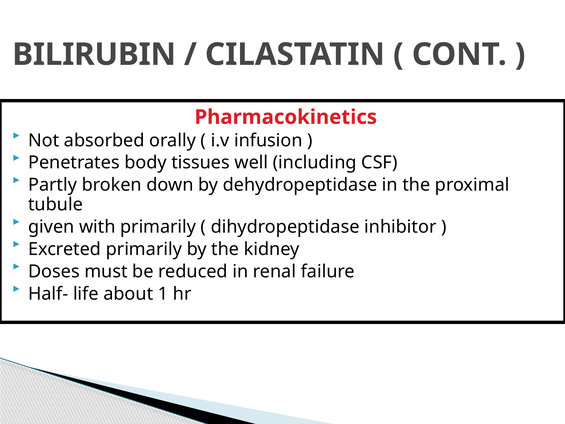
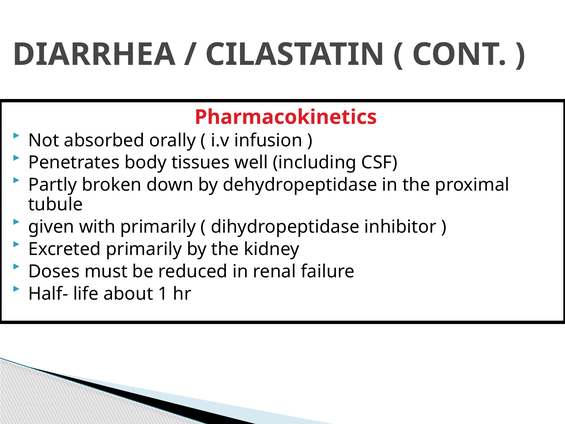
BILIRUBIN: BILIRUBIN -> DIARRHEA
